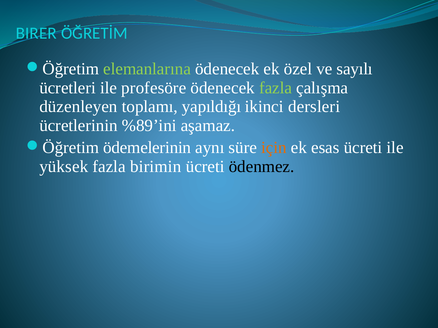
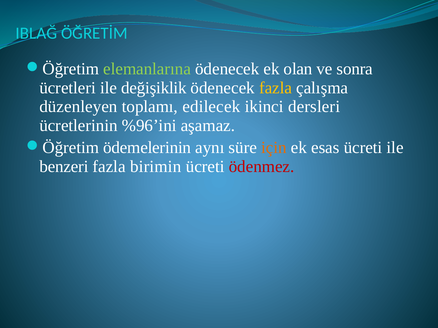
BIRER: BIRER -> IBLAĞ
özel: özel -> olan
sayılı: sayılı -> sonra
profesöre: profesöre -> değişiklik
fazla at (276, 88) colour: light green -> yellow
yapıldığı: yapıldığı -> edilecek
%89’ini: %89’ini -> %96’ini
yüksek: yüksek -> benzeri
ödenmez colour: black -> red
